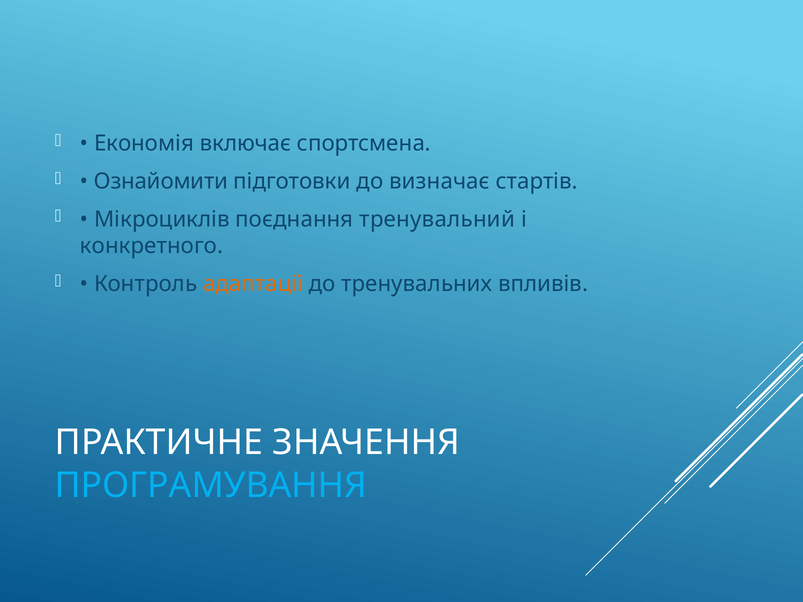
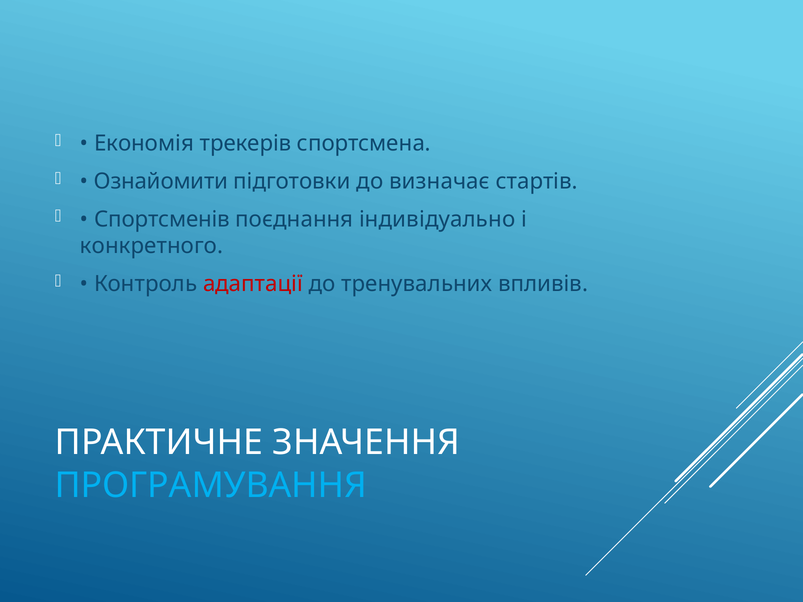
включає: включає -> трекерів
Мікроциклів: Мікроциклів -> Спортсменів
тренувальний: тренувальний -> індивідуально
адаптації colour: orange -> red
